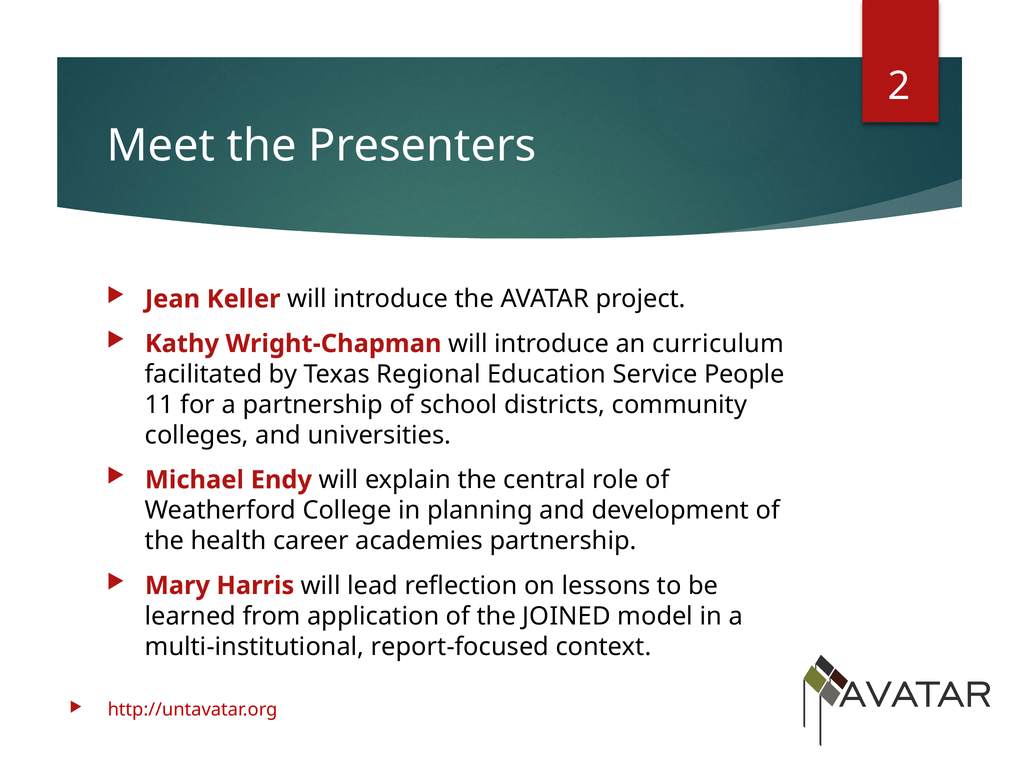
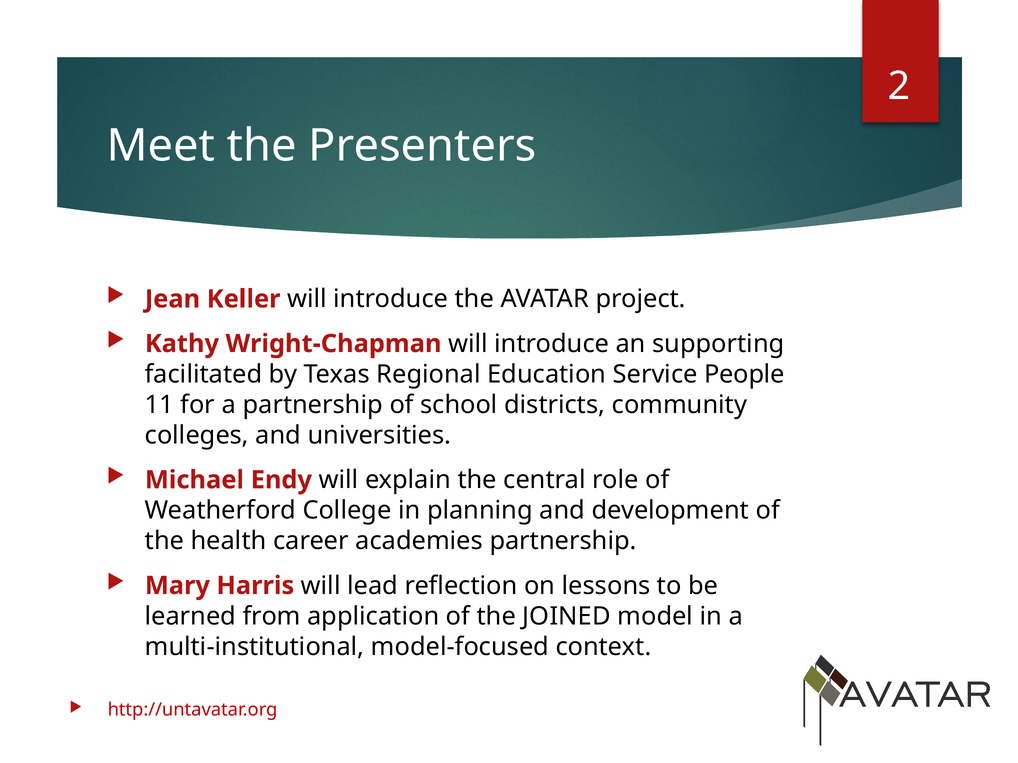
curriculum: curriculum -> supporting
report-focused: report-focused -> model-focused
